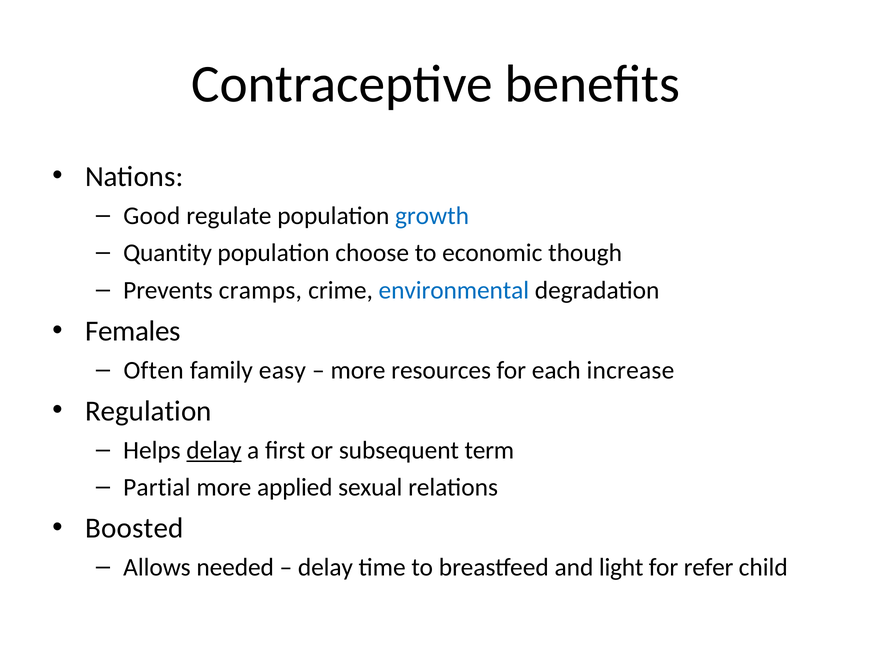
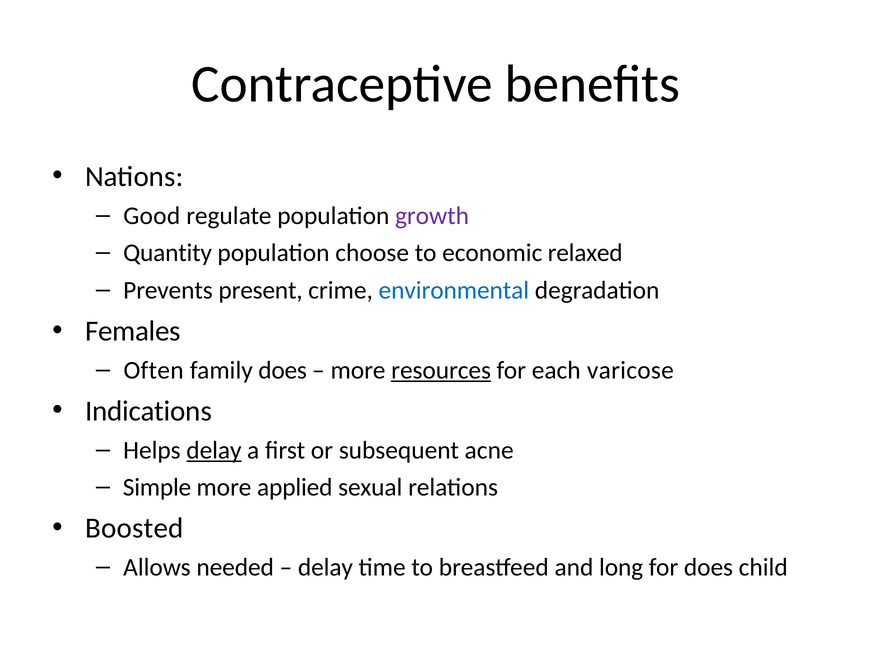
growth colour: blue -> purple
though: though -> relaxed
cramps: cramps -> present
family easy: easy -> does
resources underline: none -> present
increase: increase -> varicose
Regulation: Regulation -> Indications
term: term -> acne
Partial: Partial -> Simple
light: light -> long
for refer: refer -> does
